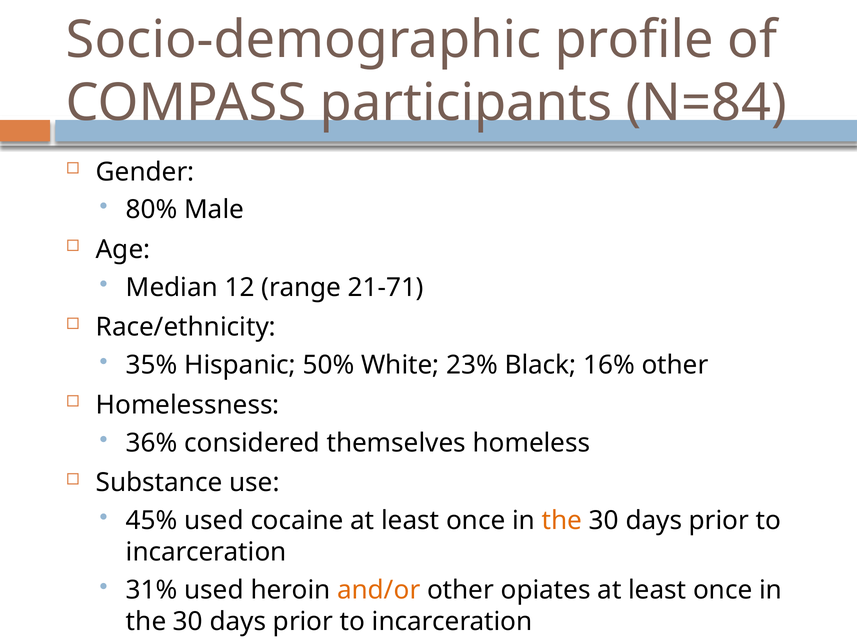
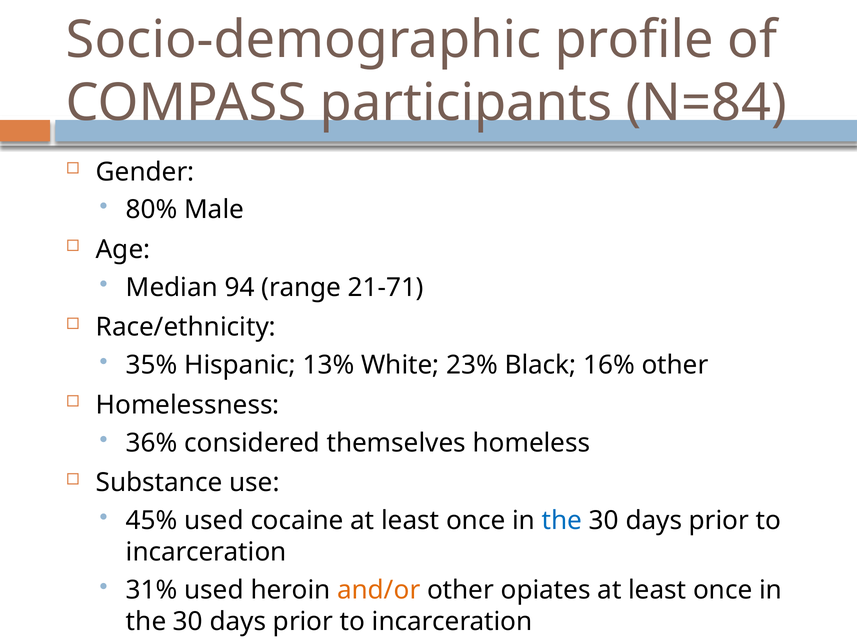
12: 12 -> 94
50%: 50% -> 13%
the at (562, 521) colour: orange -> blue
